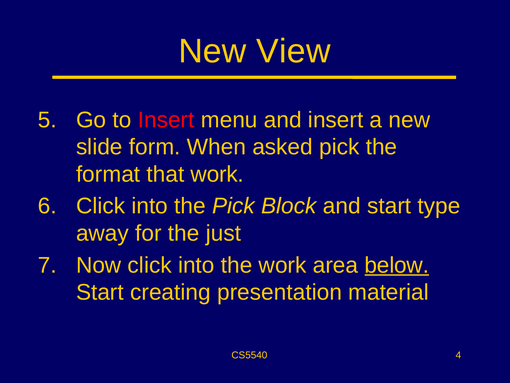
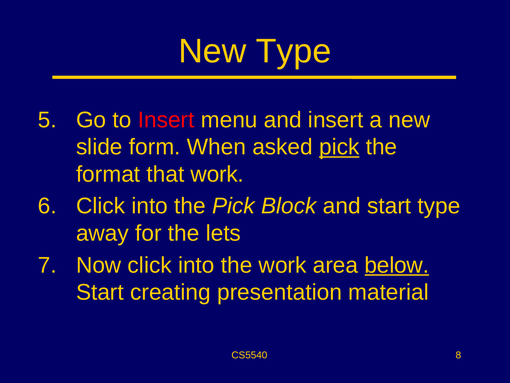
New View: View -> Type
pick at (339, 147) underline: none -> present
just: just -> lets
4: 4 -> 8
